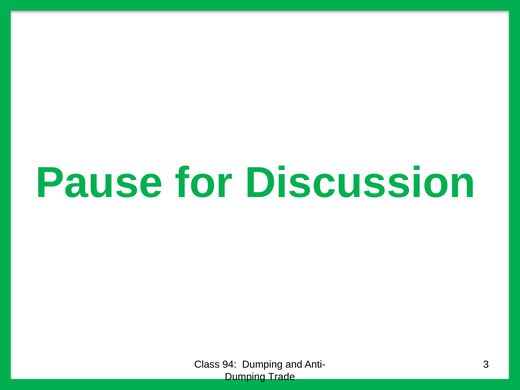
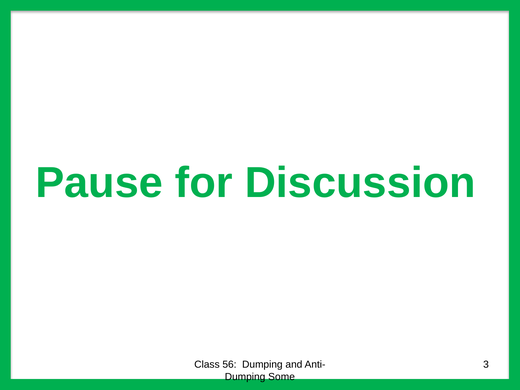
94: 94 -> 56
Trade: Trade -> Some
